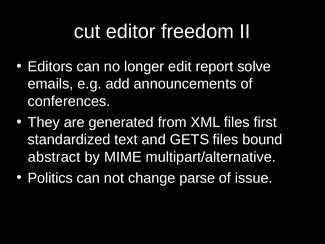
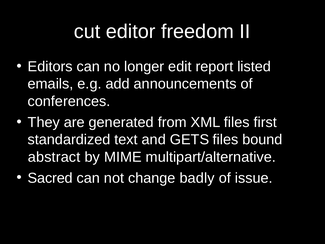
solve: solve -> listed
Politics: Politics -> Sacred
parse: parse -> badly
